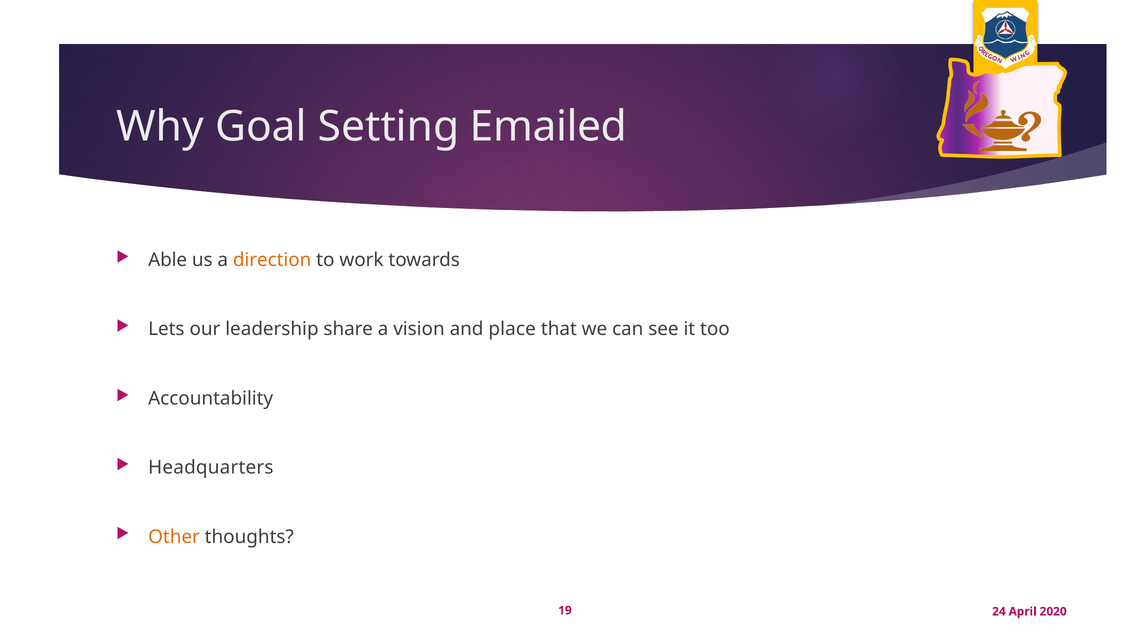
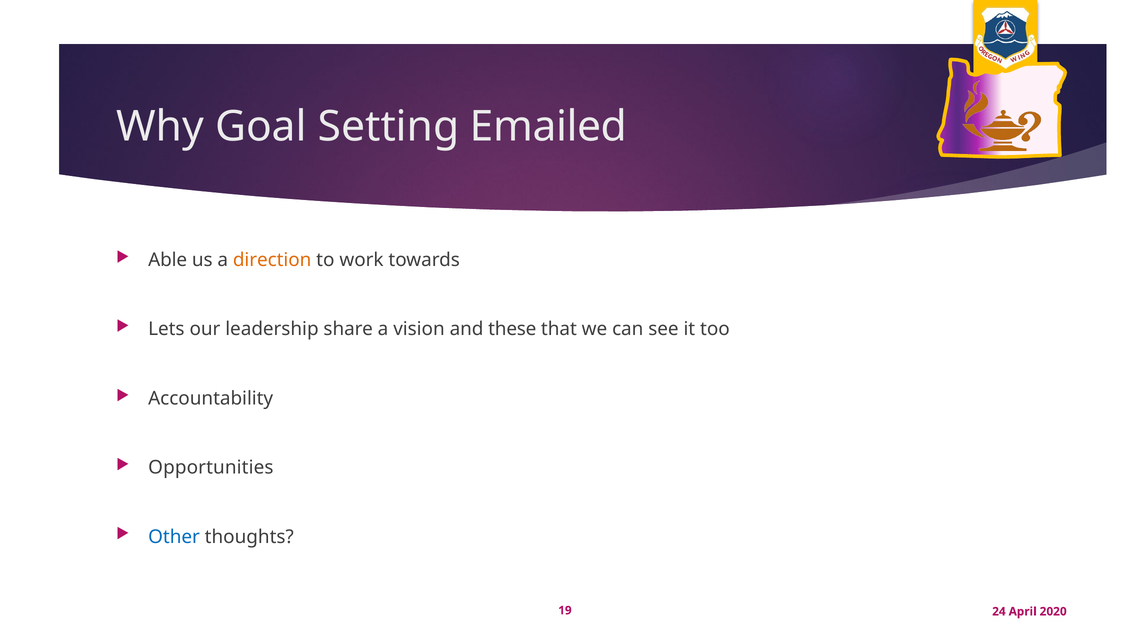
place: place -> these
Headquarters: Headquarters -> Opportunities
Other colour: orange -> blue
